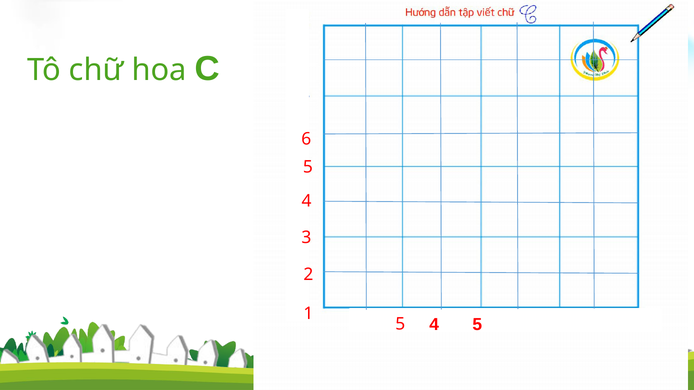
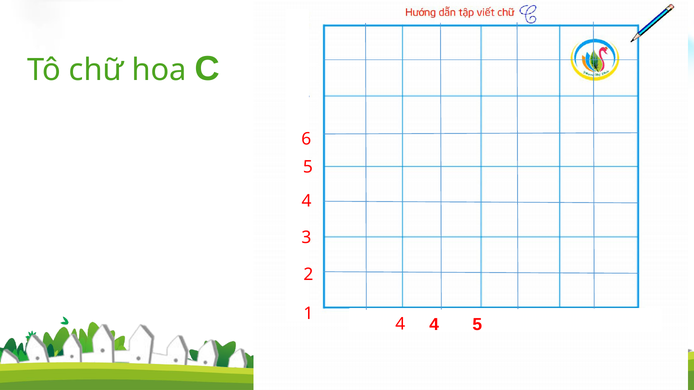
5 at (400, 324): 5 -> 4
